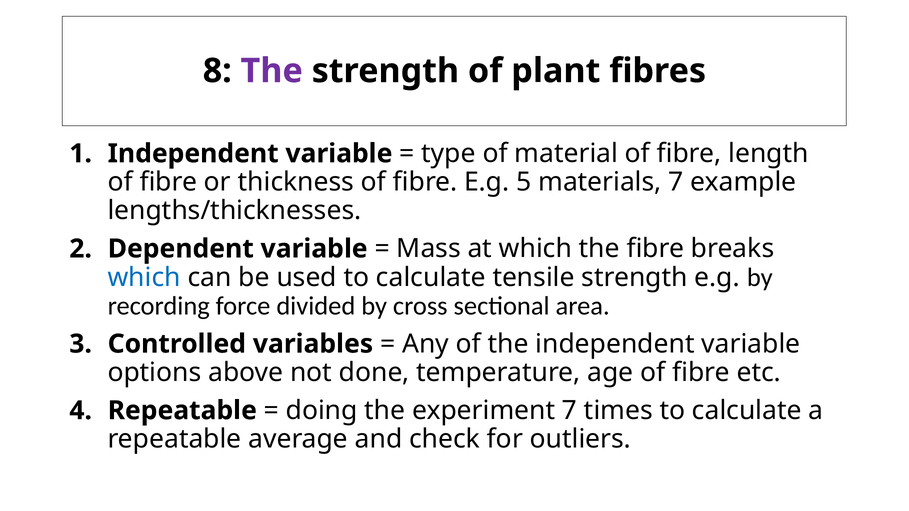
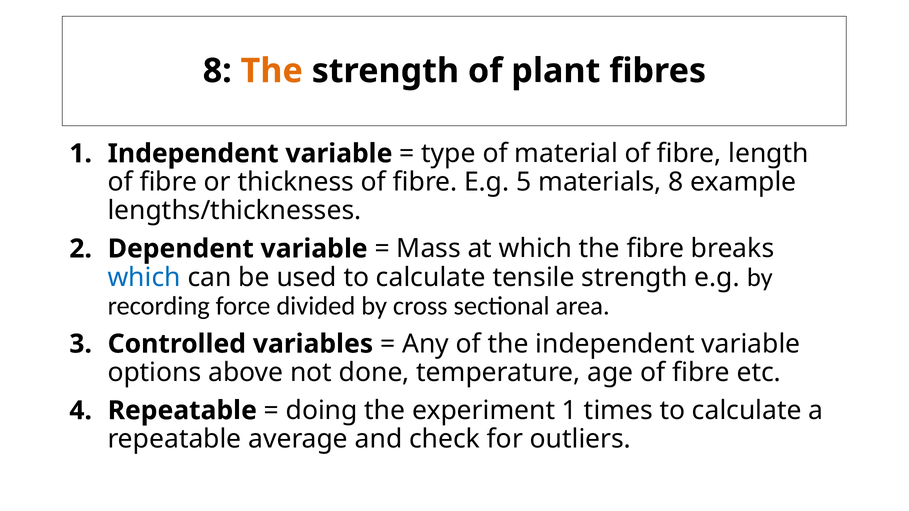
The at (272, 71) colour: purple -> orange
materials 7: 7 -> 8
experiment 7: 7 -> 1
